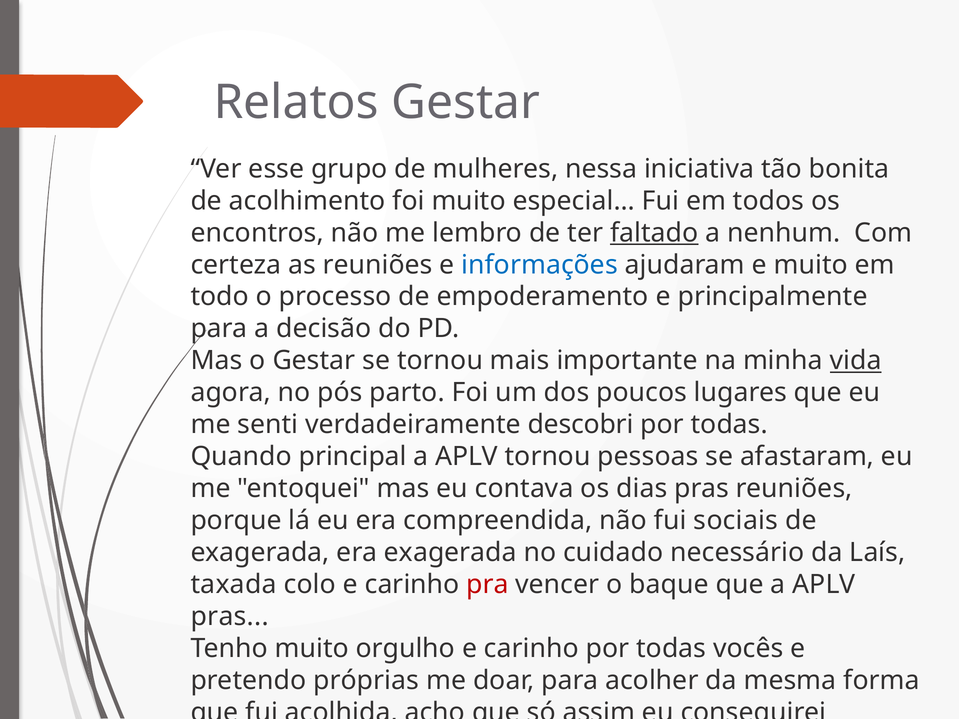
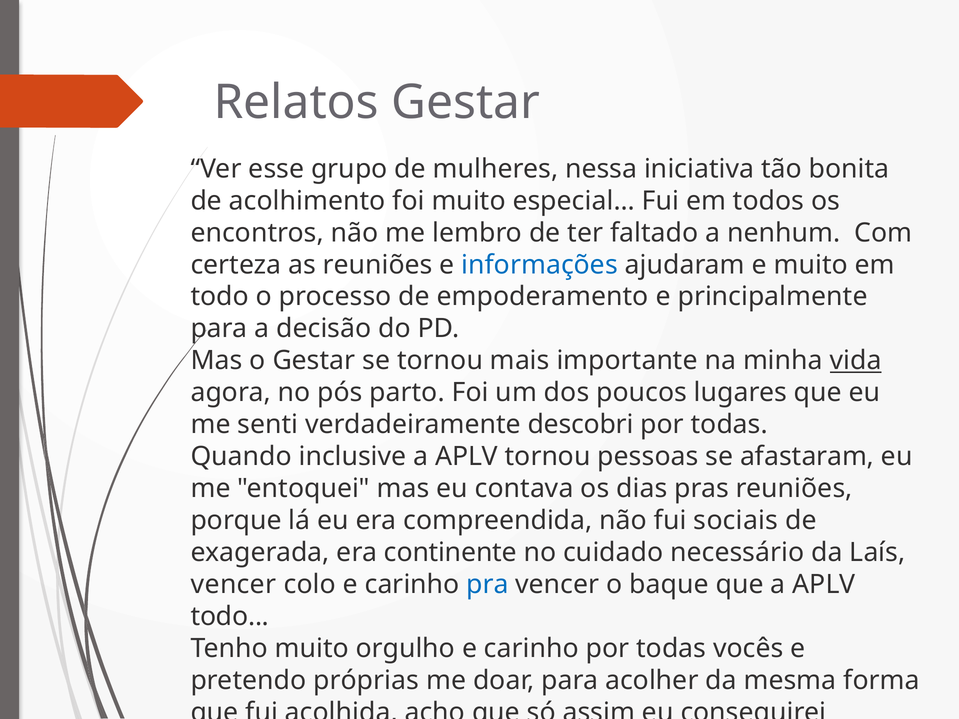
faltado underline: present -> none
principal: principal -> inclusive
era exagerada: exagerada -> continente
taxada at (234, 585): taxada -> vencer
pra colour: red -> blue
pras at (230, 617): pras -> todo
